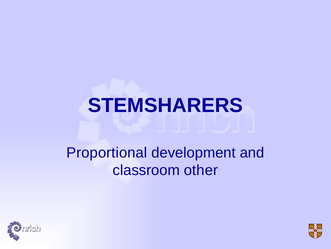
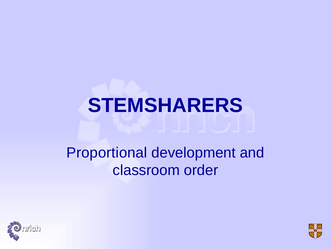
other: other -> order
